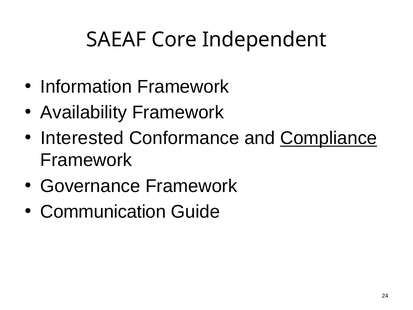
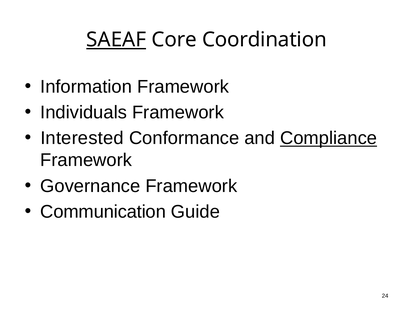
SAEAF underline: none -> present
Independent: Independent -> Coordination
Availability: Availability -> Individuals
